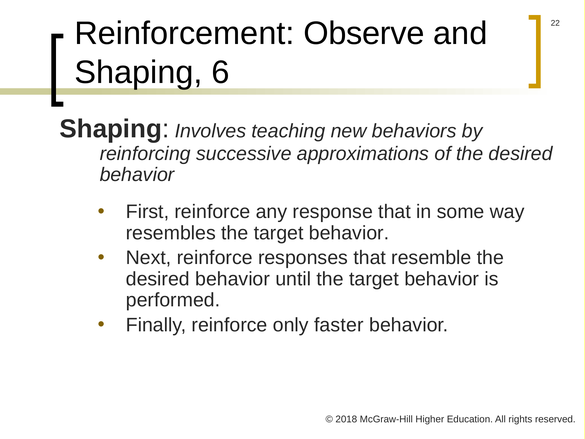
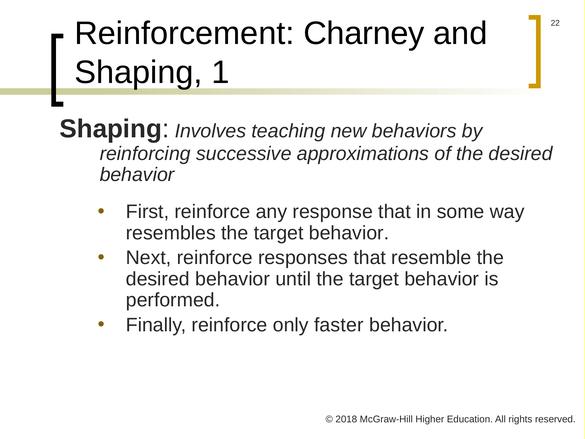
Observe: Observe -> Charney
6: 6 -> 1
